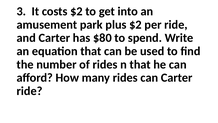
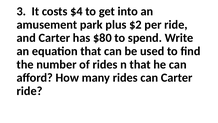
costs $2: $2 -> $4
